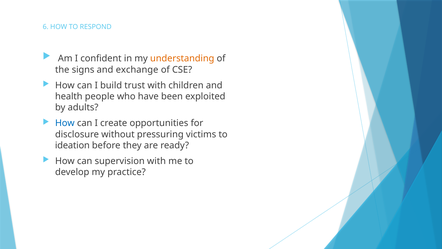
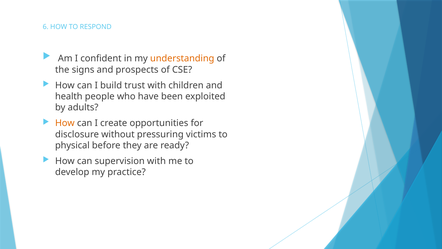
exchange: exchange -> prospects
How at (65, 123) colour: blue -> orange
ideation: ideation -> physical
